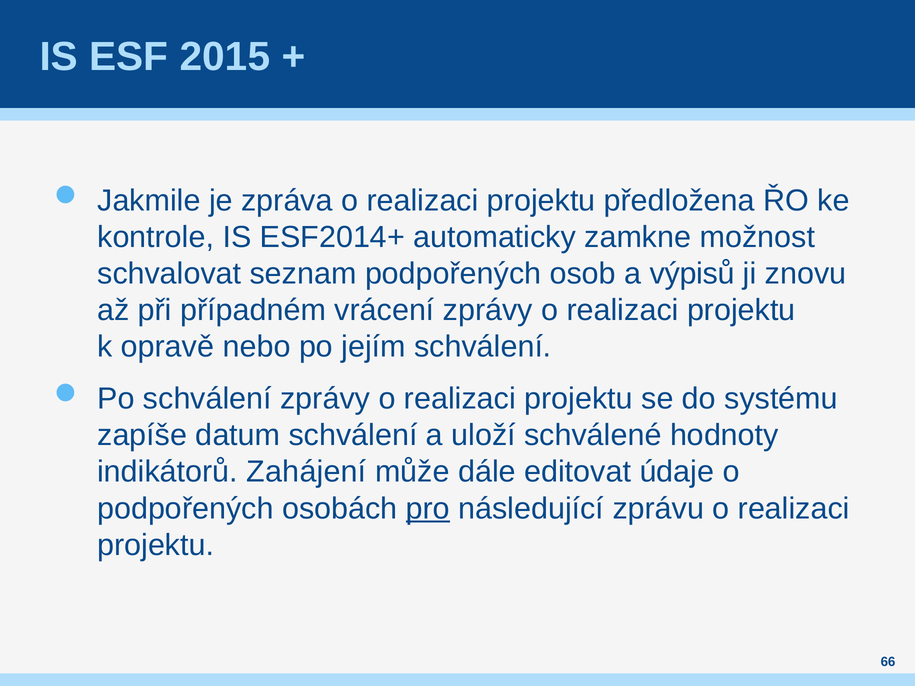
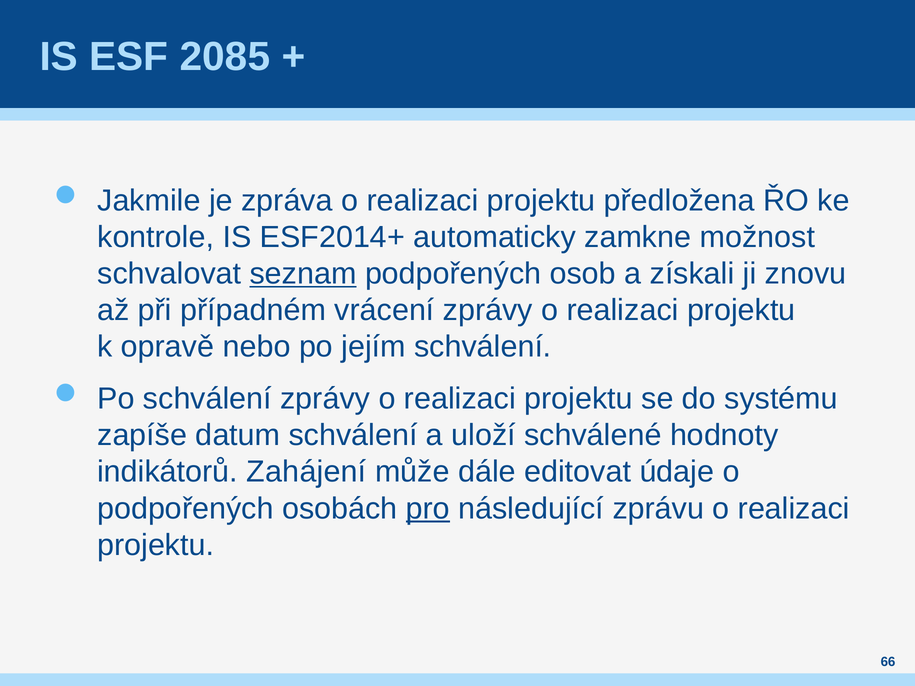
2015: 2015 -> 2085
seznam underline: none -> present
výpisů: výpisů -> získali
